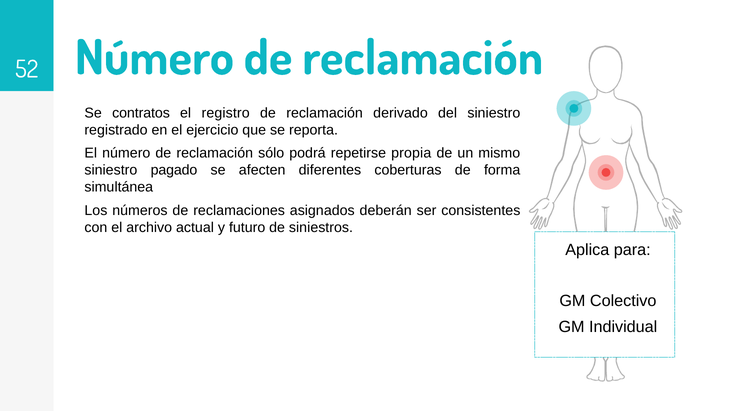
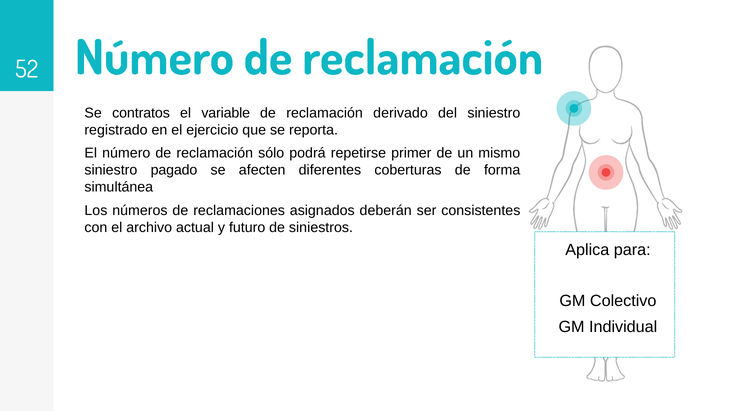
registro: registro -> variable
propia: propia -> primer
